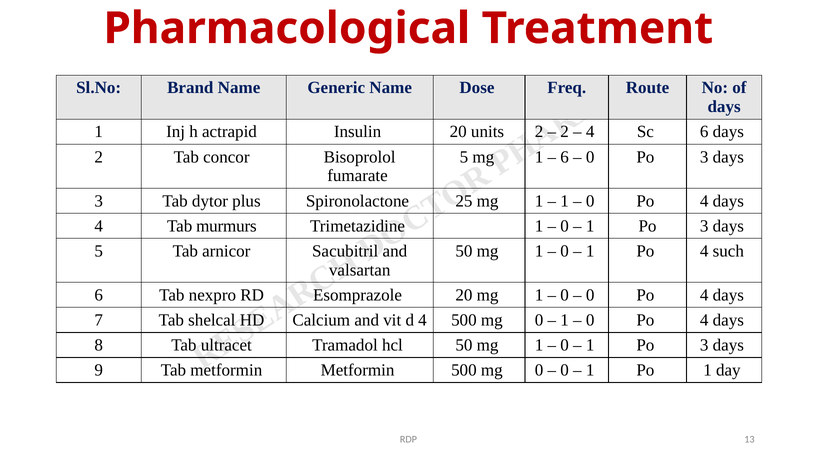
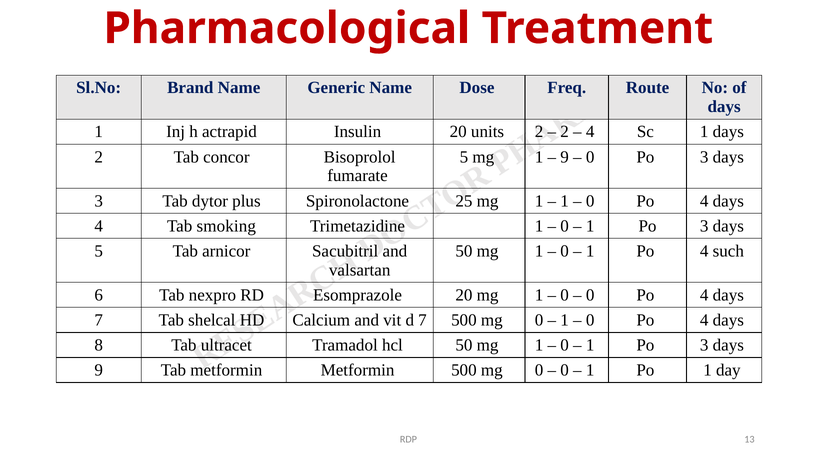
Sc 6: 6 -> 1
6 at (565, 157): 6 -> 9
murmurs: murmurs -> smoking
d 4: 4 -> 7
